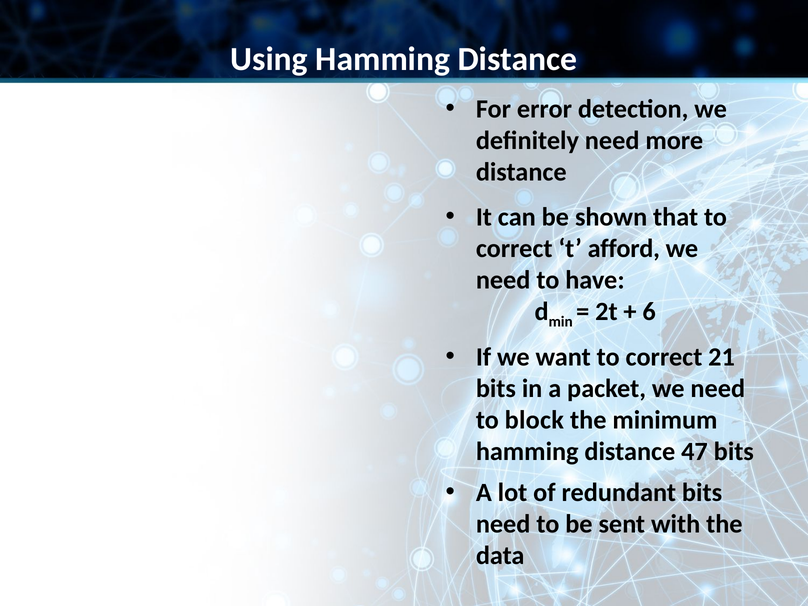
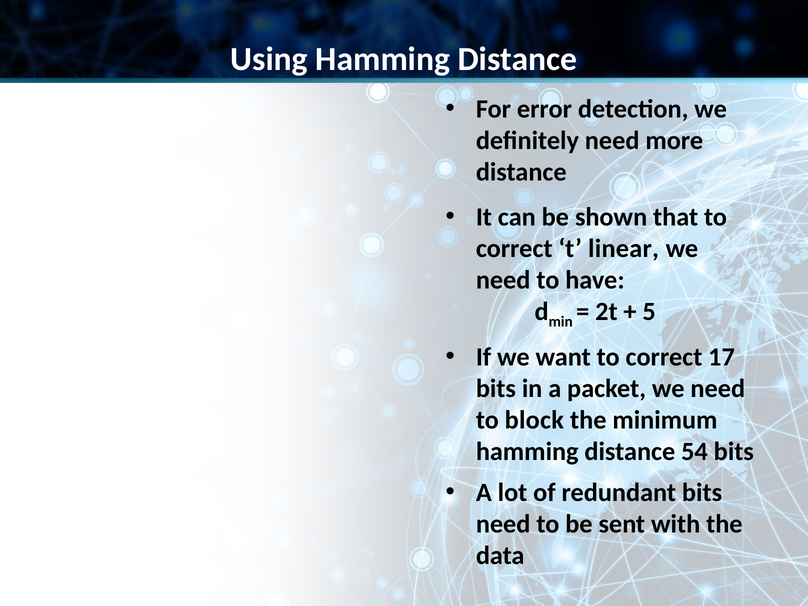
afford: afford -> linear
6: 6 -> 5
21: 21 -> 17
47: 47 -> 54
